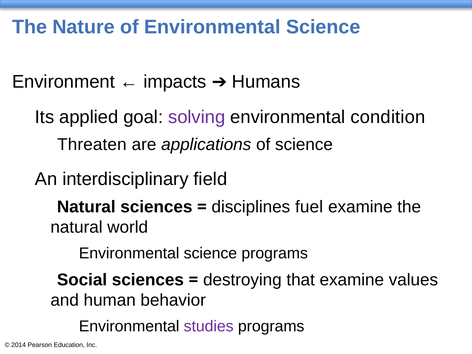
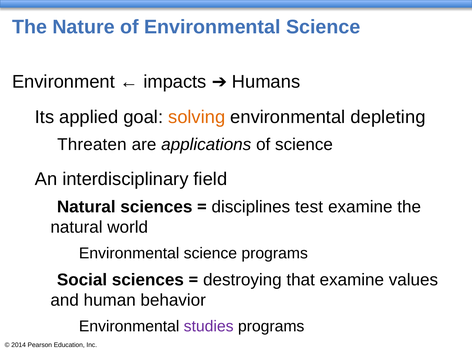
solving colour: purple -> orange
condition: condition -> depleting
fuel: fuel -> test
